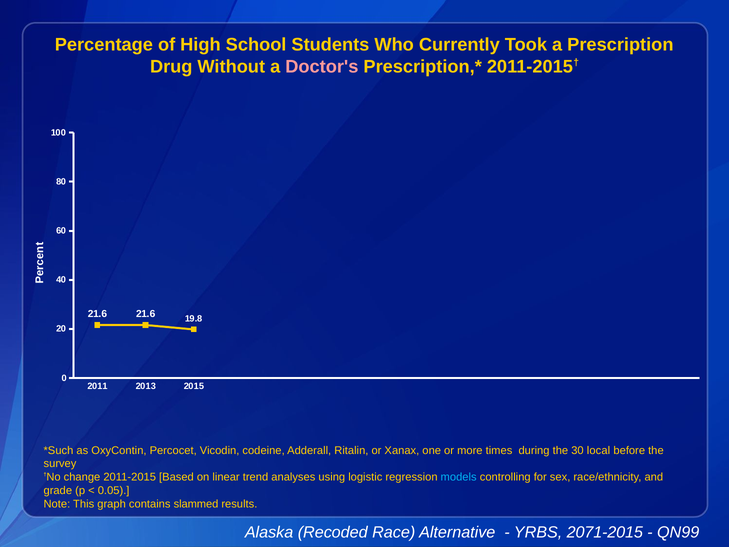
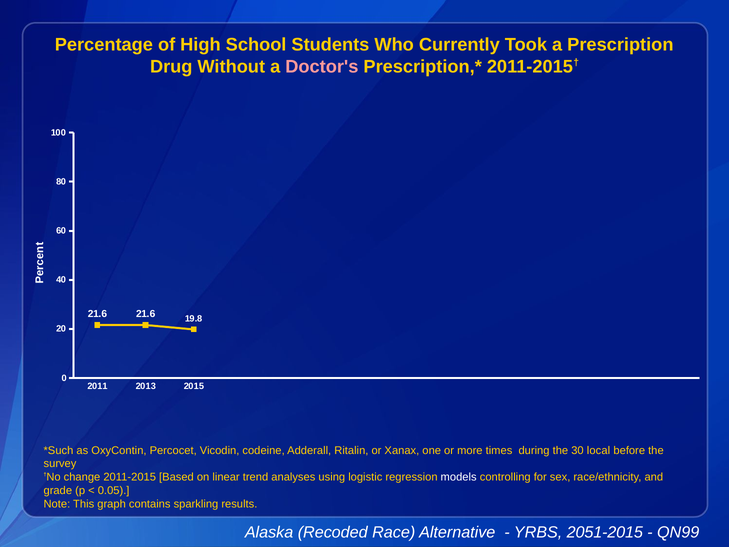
models colour: light blue -> white
slammed: slammed -> sparkling
2071-2015: 2071-2015 -> 2051-2015
